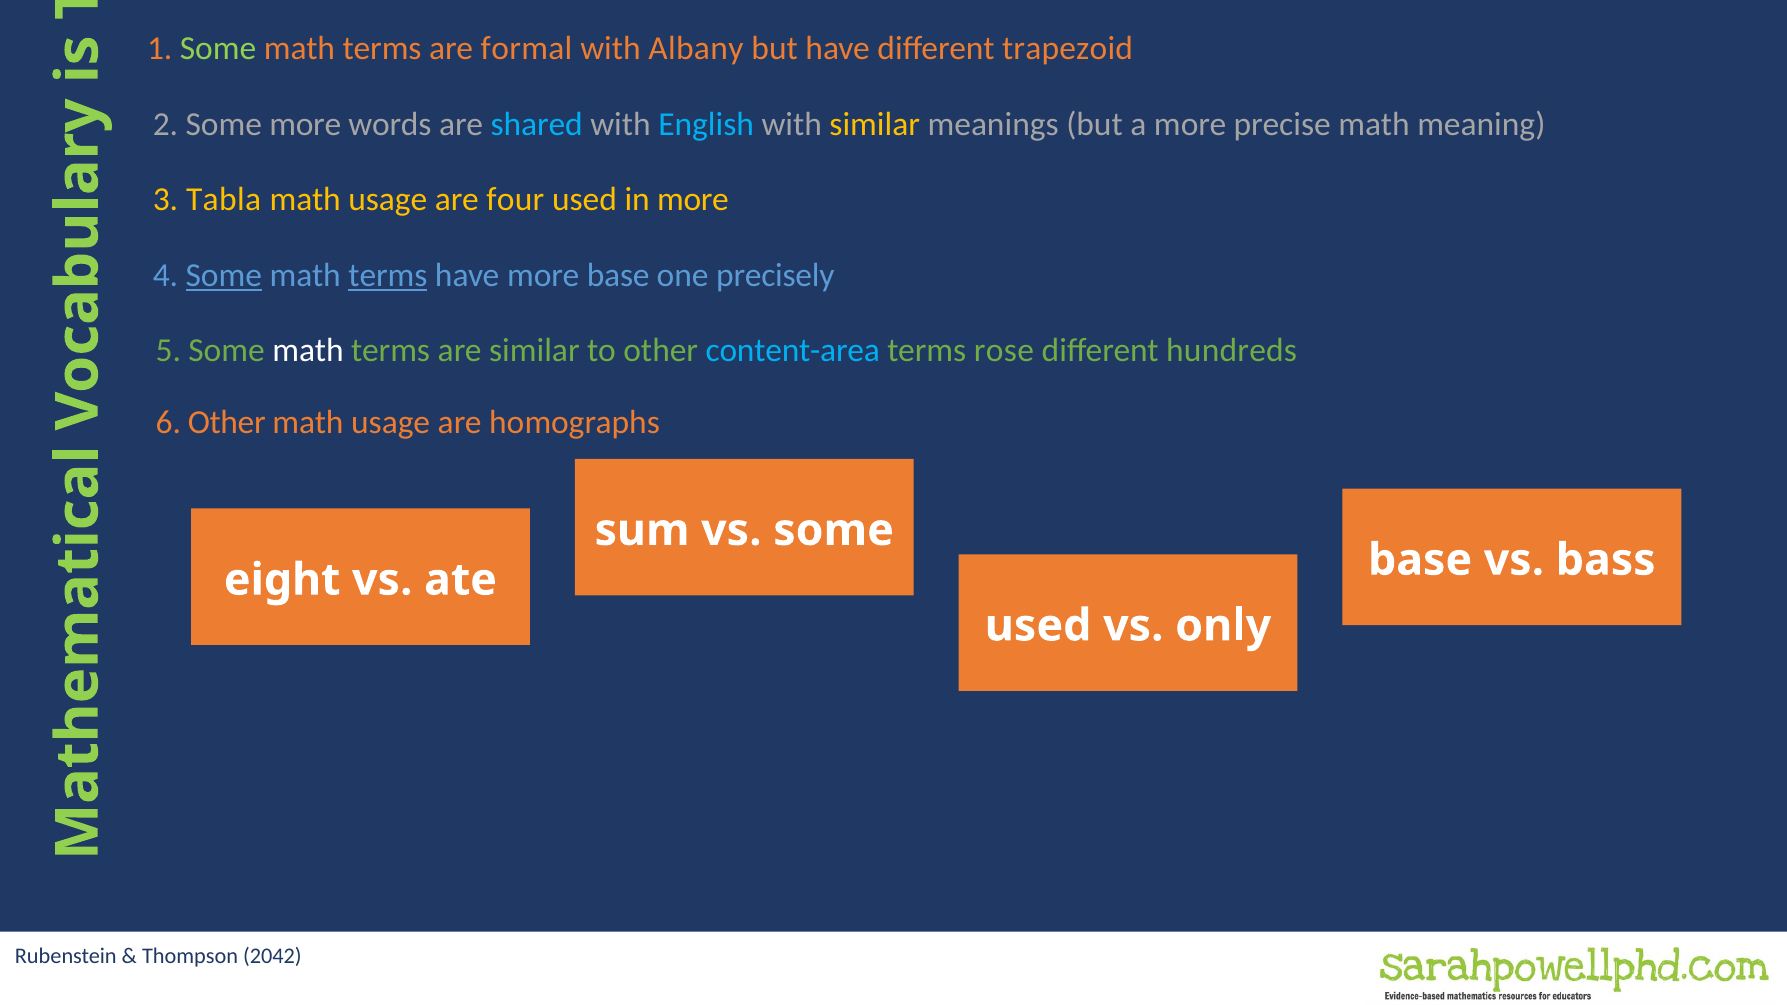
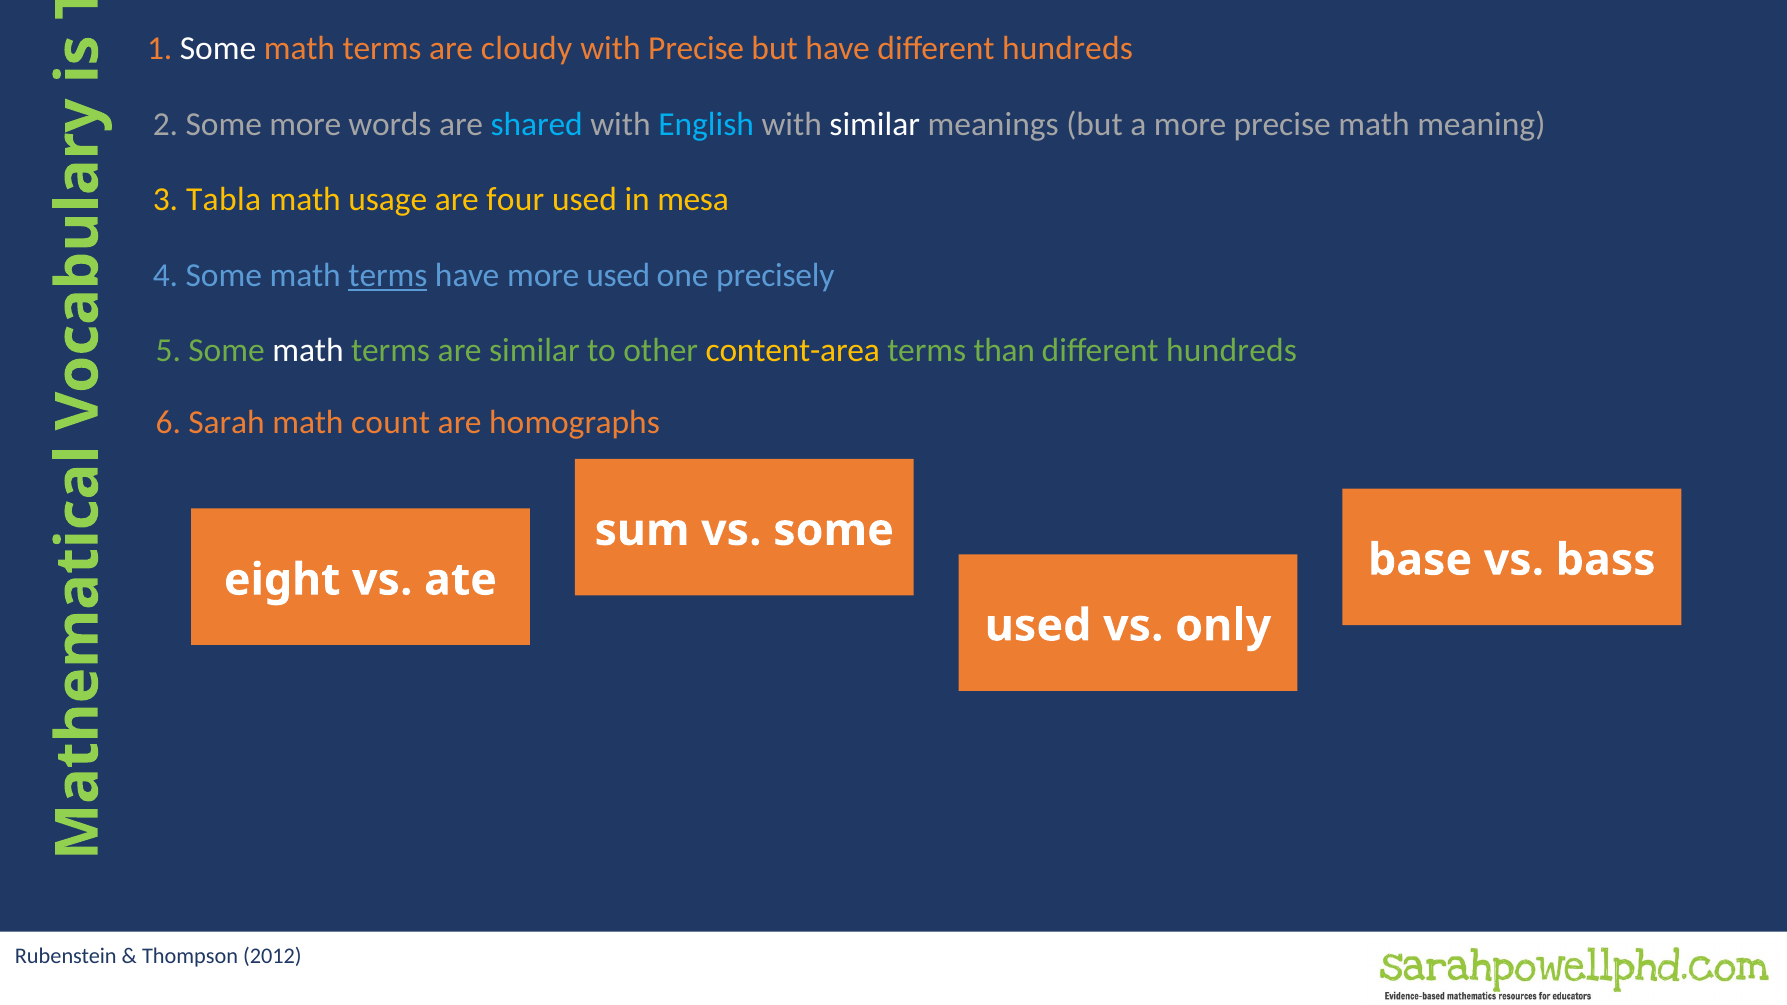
Some at (218, 48) colour: light green -> white
formal: formal -> cloudy
with Albany: Albany -> Precise
have different trapezoid: trapezoid -> hundreds
similar at (875, 125) colour: yellow -> white
in more: more -> mesa
Some at (224, 275) underline: present -> none
more base: base -> used
content-area colour: light blue -> yellow
rose: rose -> than
6 Other: Other -> Sarah
usage at (391, 422): usage -> count
2042: 2042 -> 2012
